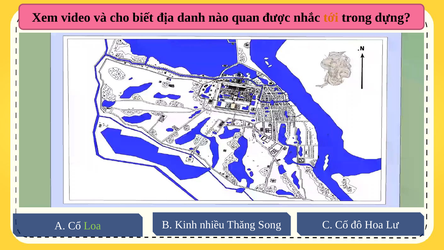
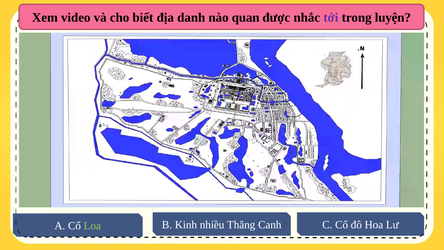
tới colour: orange -> purple
dựng: dựng -> luyện
Song: Song -> Canh
